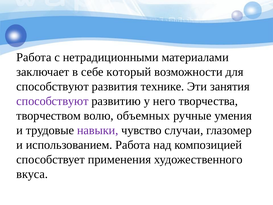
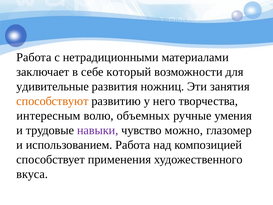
способствуют at (53, 86): способствуют -> удивительные
технике: технике -> ножниц
способствуют at (52, 101) colour: purple -> orange
творчеством: творчеством -> интересным
случаи: случаи -> можно
